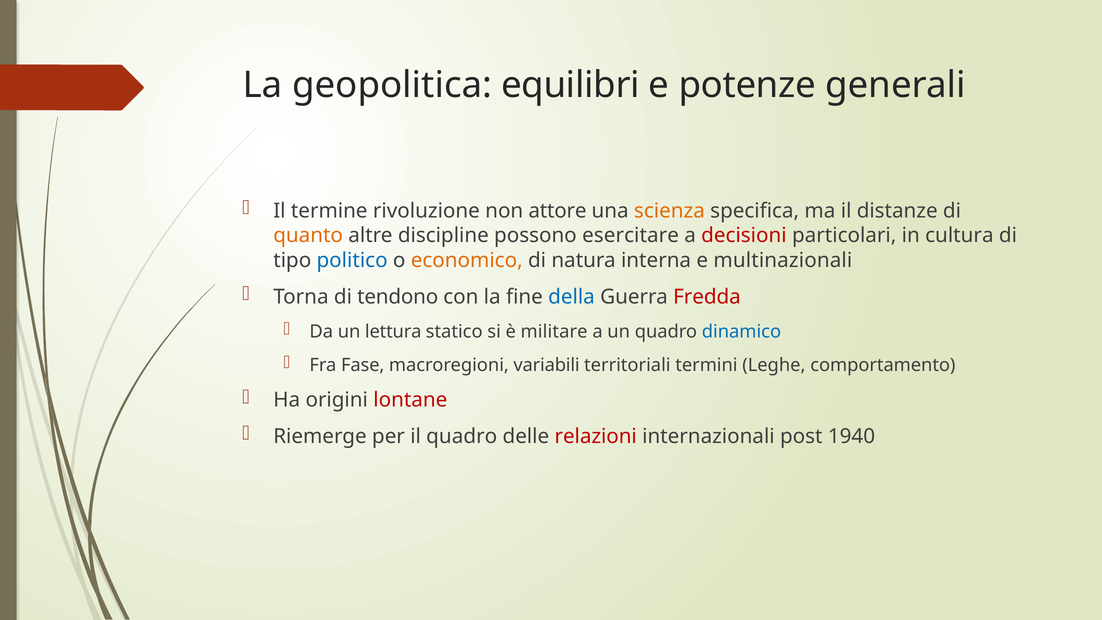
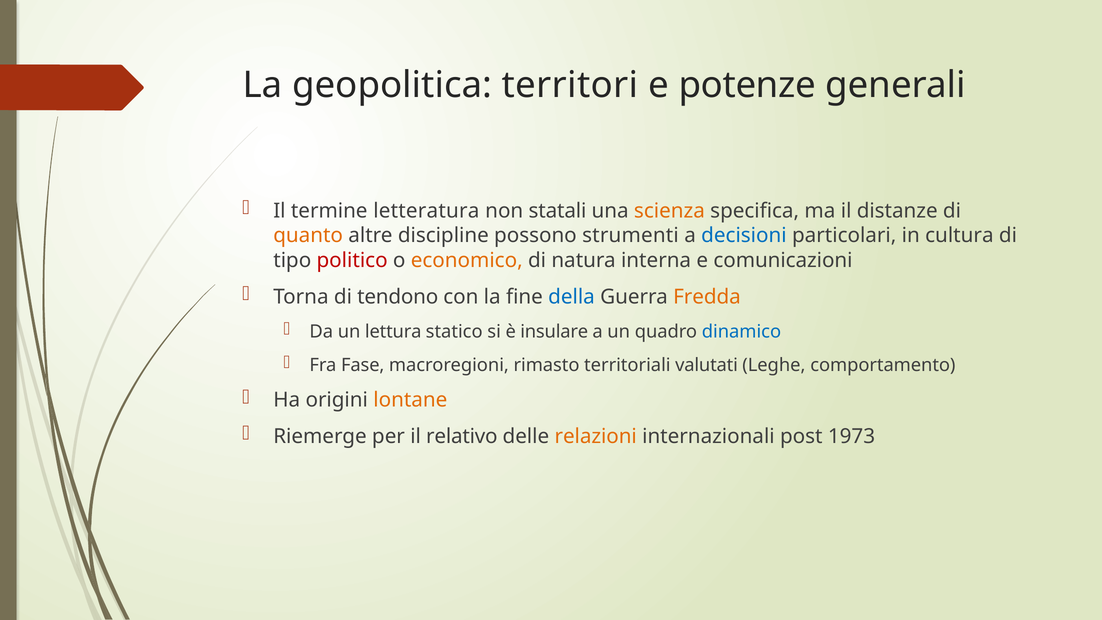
equilibri: equilibri -> territori
rivoluzione: rivoluzione -> letteratura
attore: attore -> statali
esercitare: esercitare -> strumenti
decisioni colour: red -> blue
politico colour: blue -> red
multinazionali: multinazionali -> comunicazioni
Fredda colour: red -> orange
militare: militare -> insulare
variabili: variabili -> rimasto
termini: termini -> valutati
lontane colour: red -> orange
il quadro: quadro -> relativo
relazioni colour: red -> orange
1940: 1940 -> 1973
